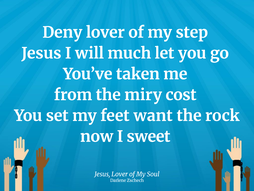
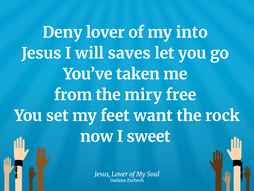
step: step -> into
much: much -> saves
cost: cost -> free
